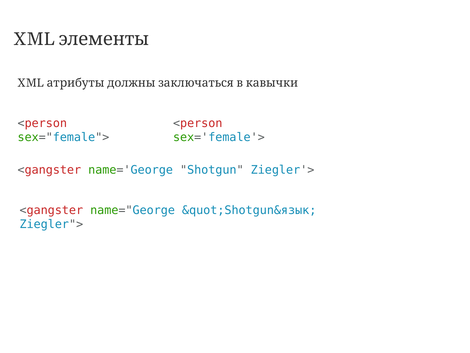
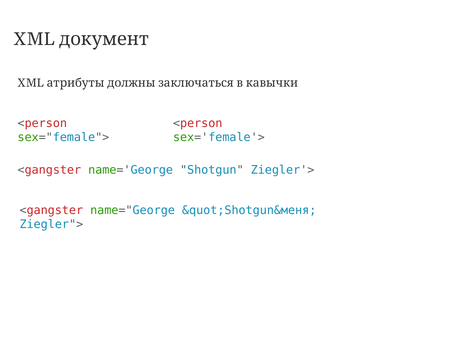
элементы: элементы -> документ
&quot;Shotgun&язык: &quot;Shotgun&язык -> &quot;Shotgun&меня
